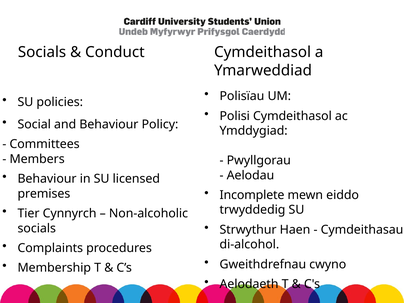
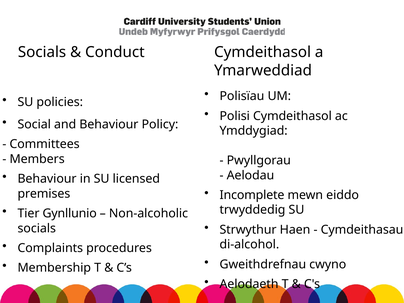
Cynnyrch: Cynnyrch -> Gynllunio
